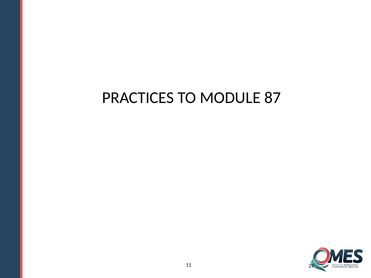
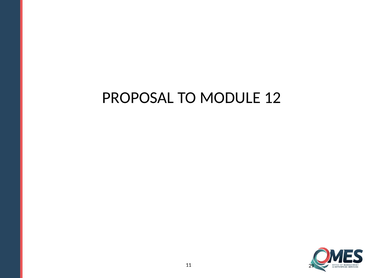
PRACTICES: PRACTICES -> PROPOSAL
87: 87 -> 12
